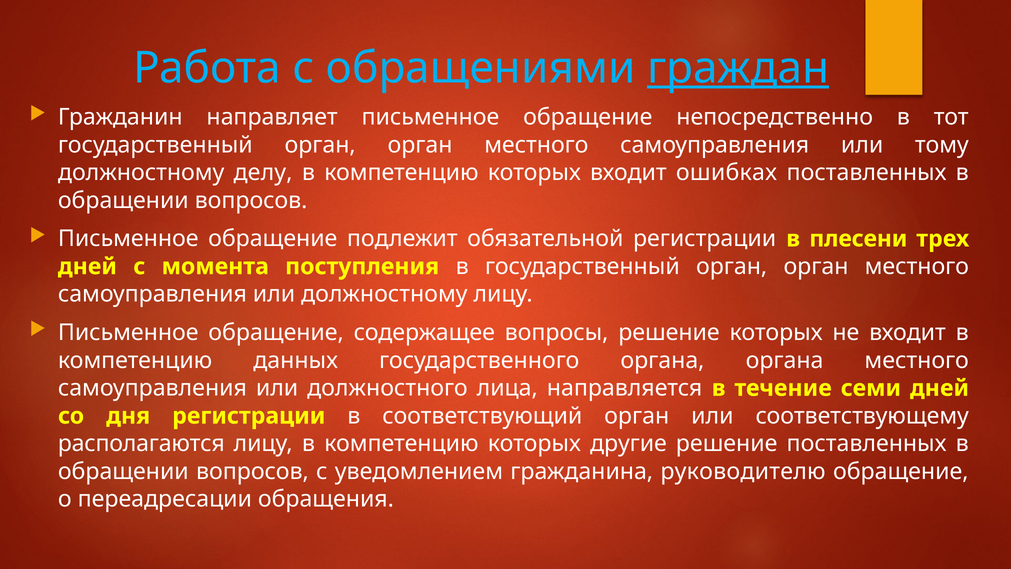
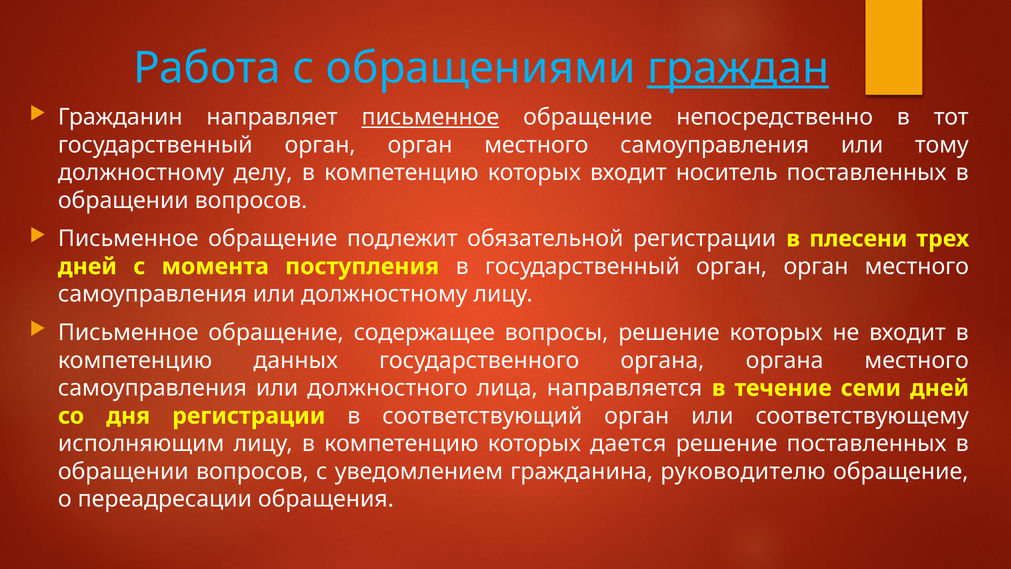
письменное at (430, 117) underline: none -> present
ошибках: ошибках -> носитель
располагаются: располагаются -> исполняющим
другие: другие -> дается
